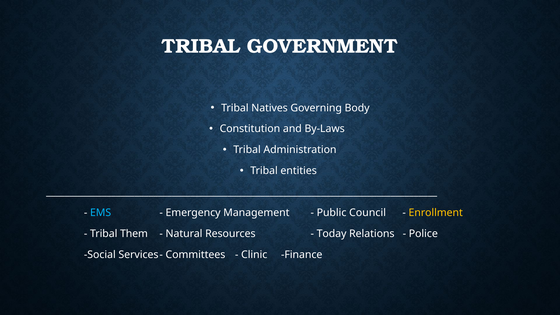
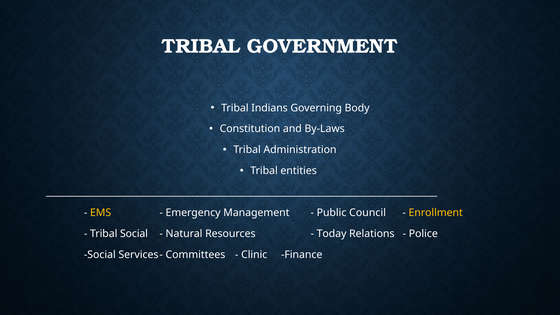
Natives: Natives -> Indians
EMS colour: light blue -> yellow
Tribal Them: Them -> Social
